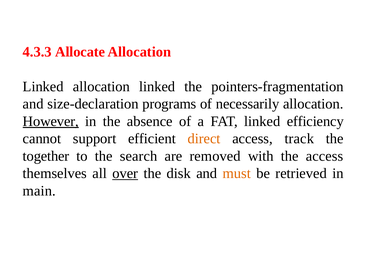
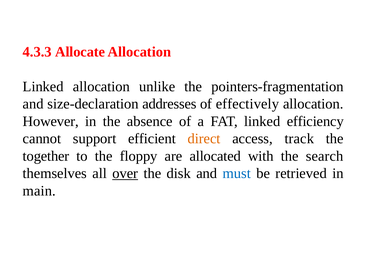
Linked allocation linked: linked -> unlike
programs: programs -> addresses
necessarily: necessarily -> effectively
However underline: present -> none
search: search -> floppy
removed: removed -> allocated
the access: access -> search
must colour: orange -> blue
